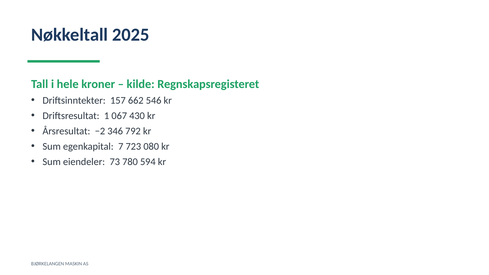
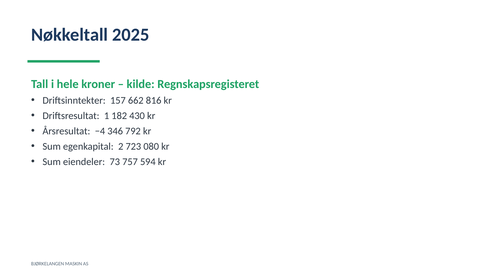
546: 546 -> 816
067: 067 -> 182
−2: −2 -> −4
7: 7 -> 2
780: 780 -> 757
